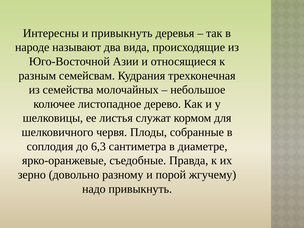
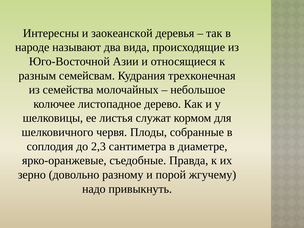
и привыкнуть: привыкнуть -> заокеанской
6,3: 6,3 -> 2,3
